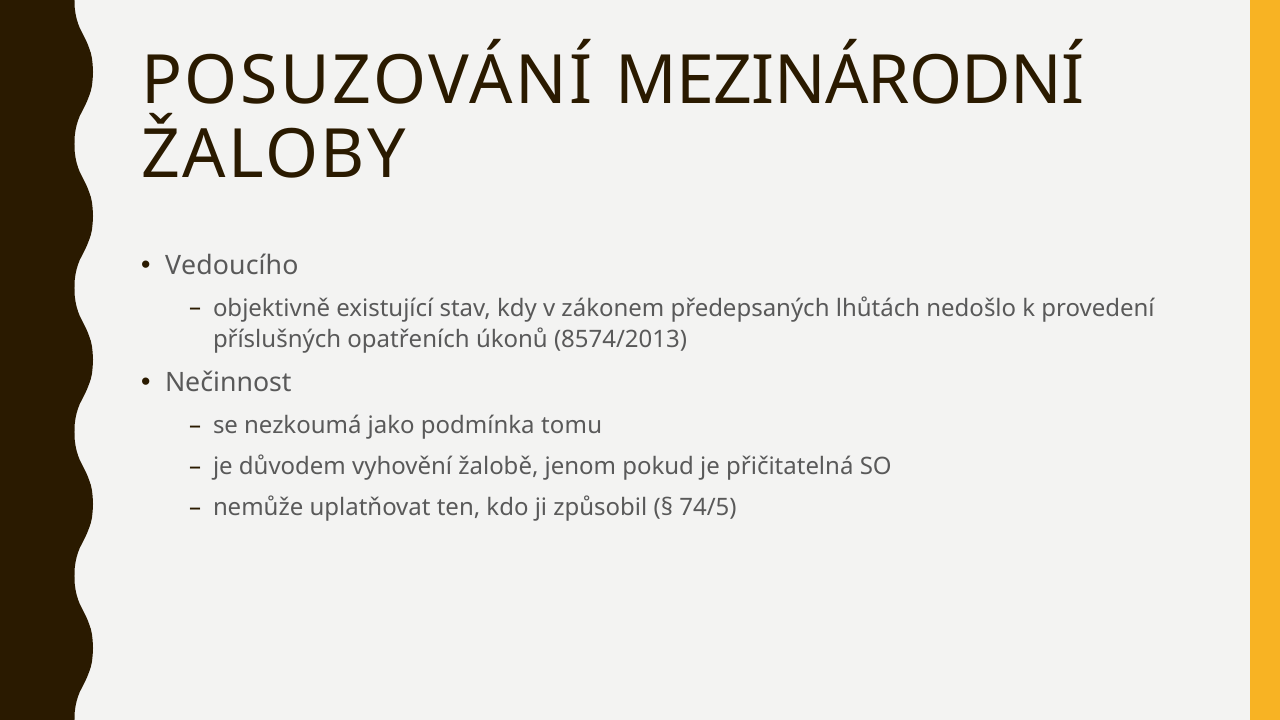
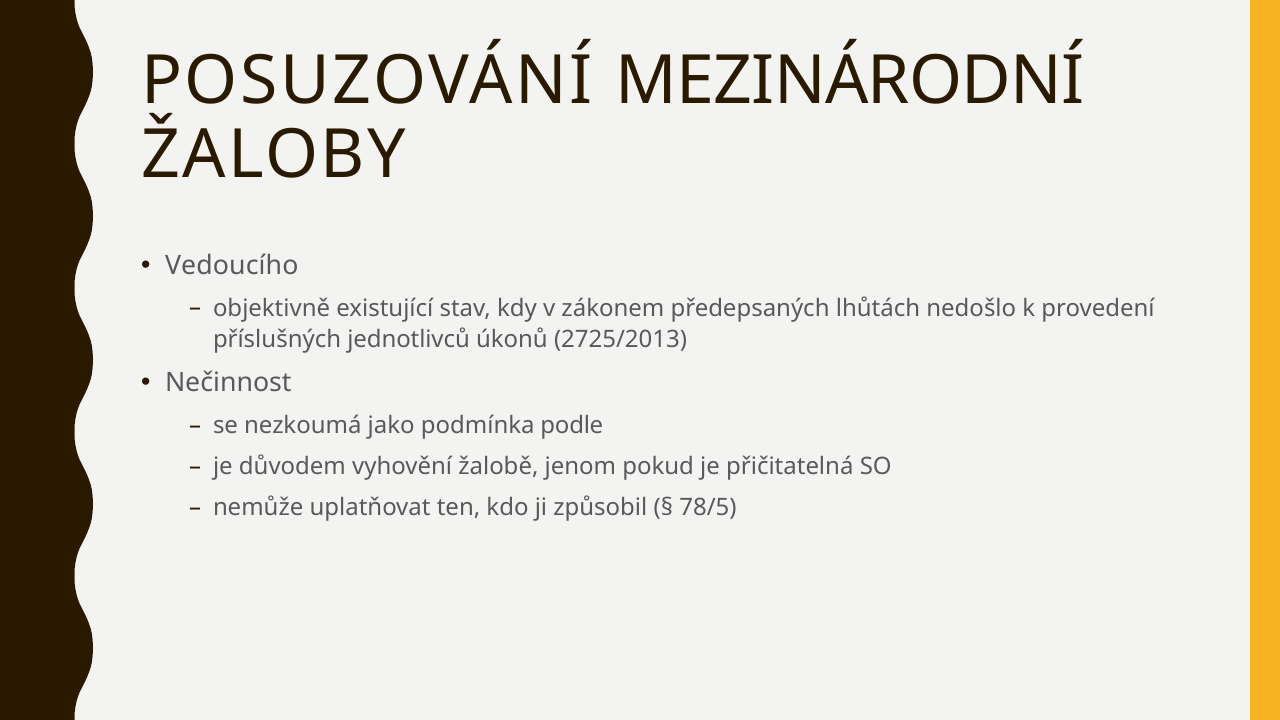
opatřeních: opatřeních -> jednotlivců
8574/2013: 8574/2013 -> 2725/2013
tomu: tomu -> podle
74/5: 74/5 -> 78/5
